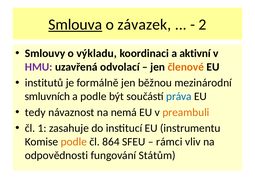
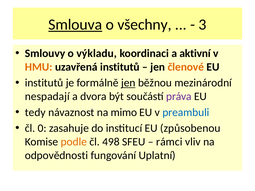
závazek: závazek -> všechny
2: 2 -> 3
HMU colour: purple -> orange
uzavřená odvolací: odvolací -> institutů
jen at (128, 83) underline: none -> present
smluvních: smluvních -> nespadají
a podle: podle -> dvora
práva colour: blue -> purple
nemá: nemá -> mimo
preambuli colour: orange -> blue
1: 1 -> 0
instrumentu: instrumentu -> způsobenou
864: 864 -> 498
Státům: Státům -> Uplatní
